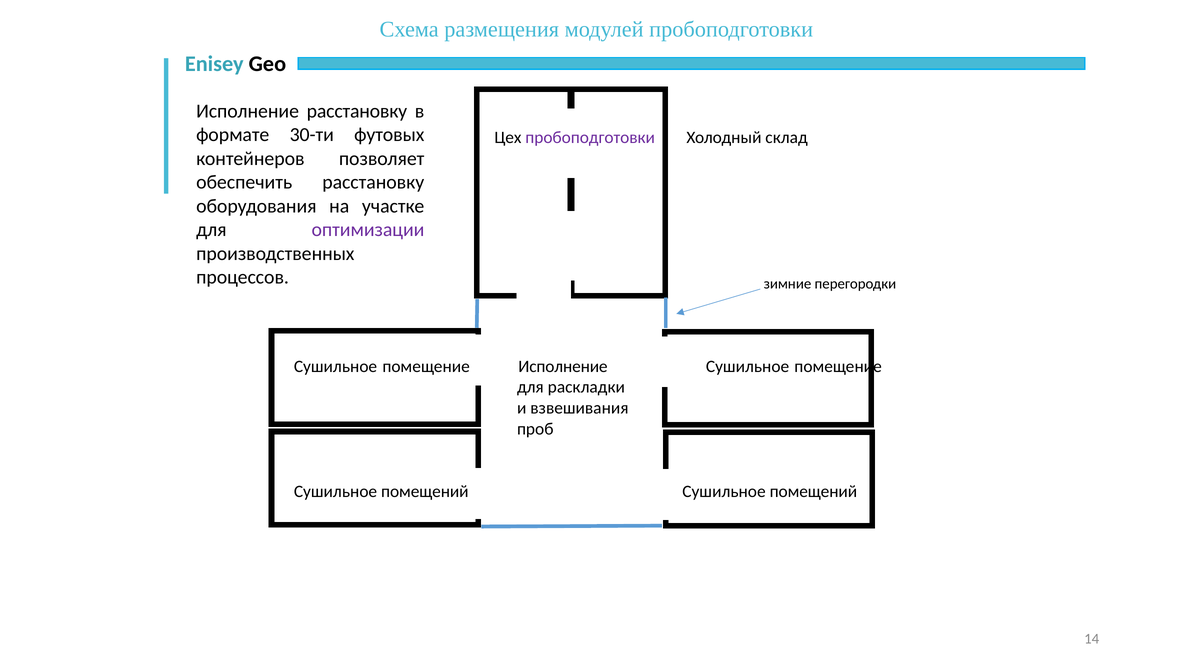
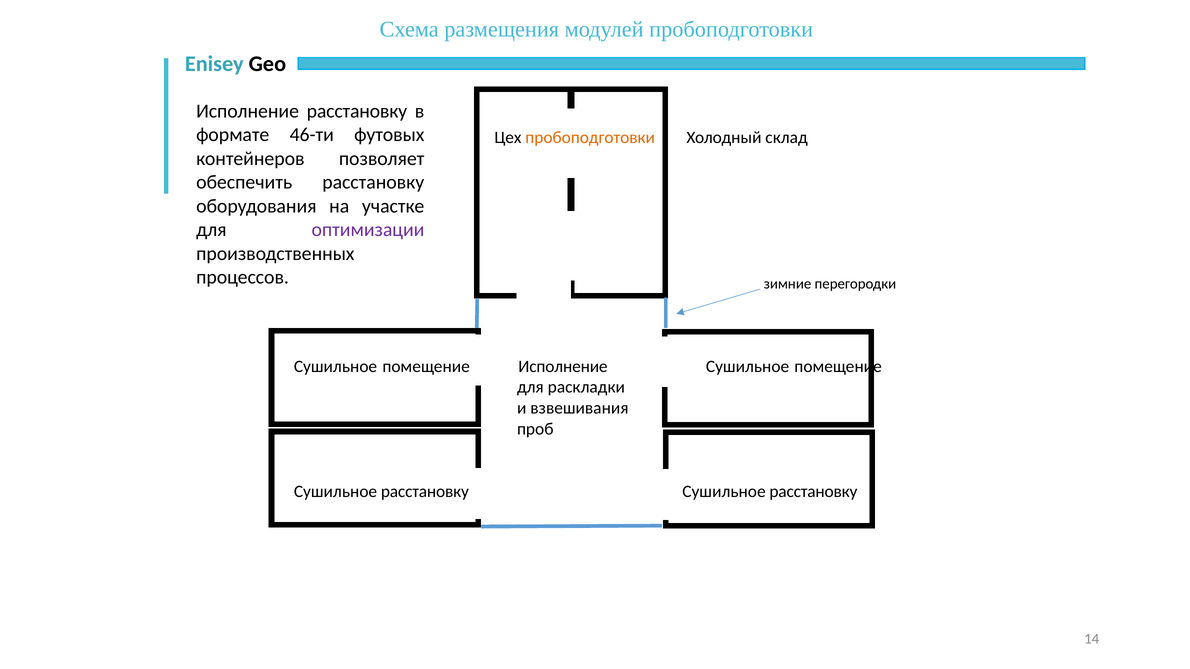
30-ти: 30-ти -> 46-ти
пробоподготовки at (590, 137) colour: purple -> orange
помещений at (425, 492): помещений -> расстановку
помещений at (813, 492): помещений -> расстановку
